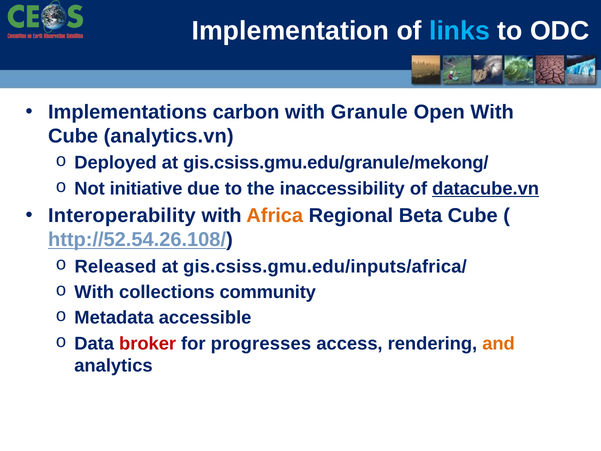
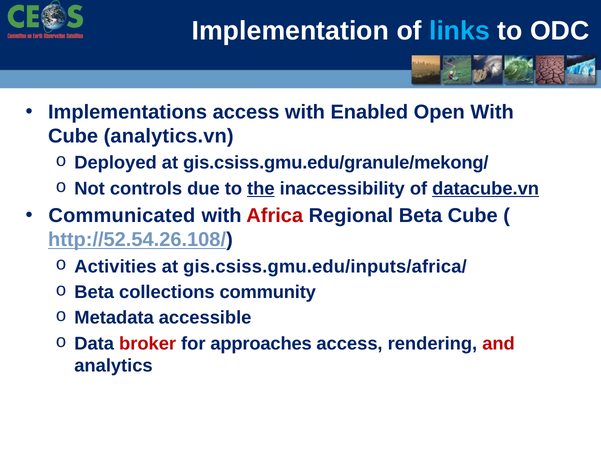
Implementations carbon: carbon -> access
Granule: Granule -> Enabled
initiative: initiative -> controls
the underline: none -> present
Interoperability: Interoperability -> Communicated
Africa colour: orange -> red
Released: Released -> Activities
With at (94, 292): With -> Beta
progresses: progresses -> approaches
and colour: orange -> red
